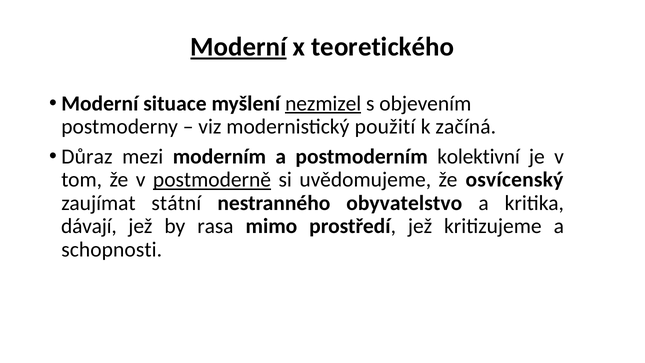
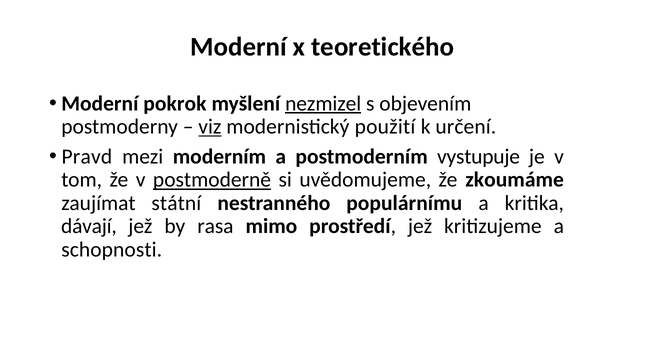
Moderní at (239, 47) underline: present -> none
situace: situace -> pokrok
viz underline: none -> present
začíná: začíná -> určení
Důraz: Důraz -> Pravd
kolektivní: kolektivní -> vystupuje
osvícenský: osvícenský -> zkoumáme
obyvatelstvo: obyvatelstvo -> populárnímu
